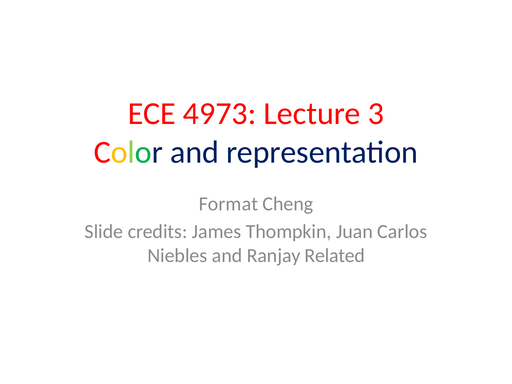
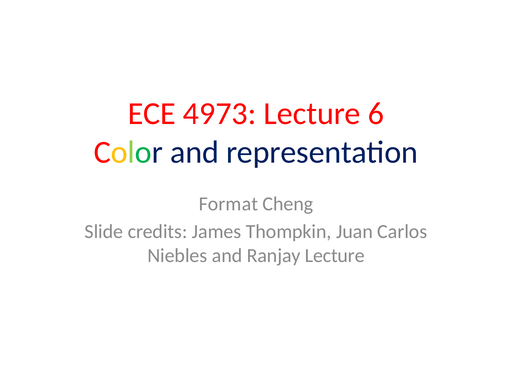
3: 3 -> 6
Ranjay Related: Related -> Lecture
